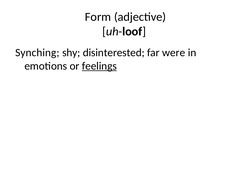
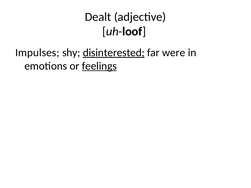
Form: Form -> Dealt
Synching: Synching -> Impulses
disinterested underline: none -> present
